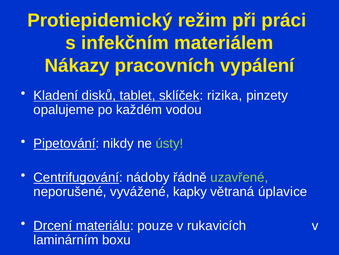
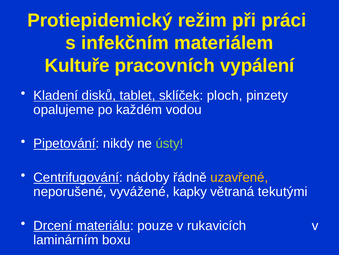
Nákazy: Nákazy -> Kultuře
rizika: rizika -> ploch
uzavřené colour: light green -> yellow
úplavice: úplavice -> tekutými
